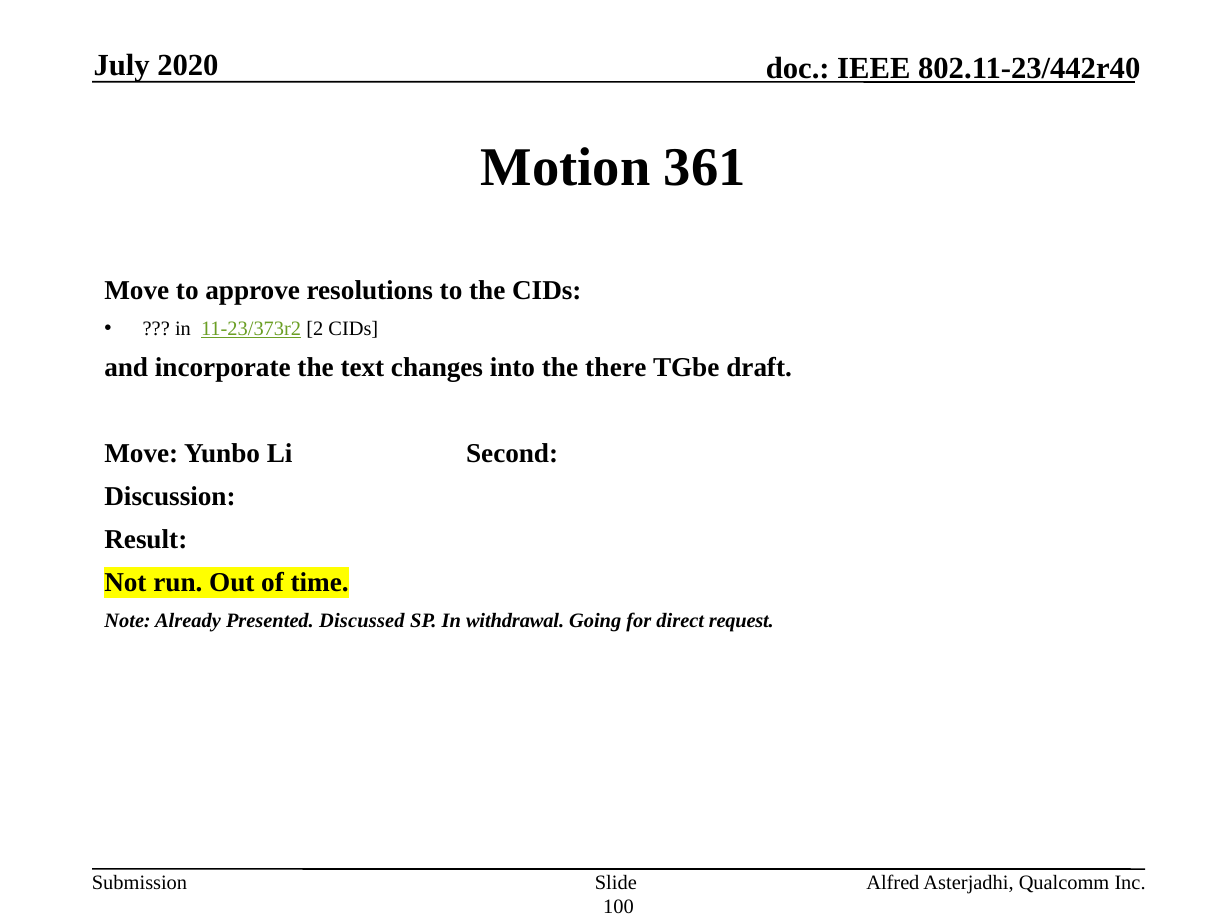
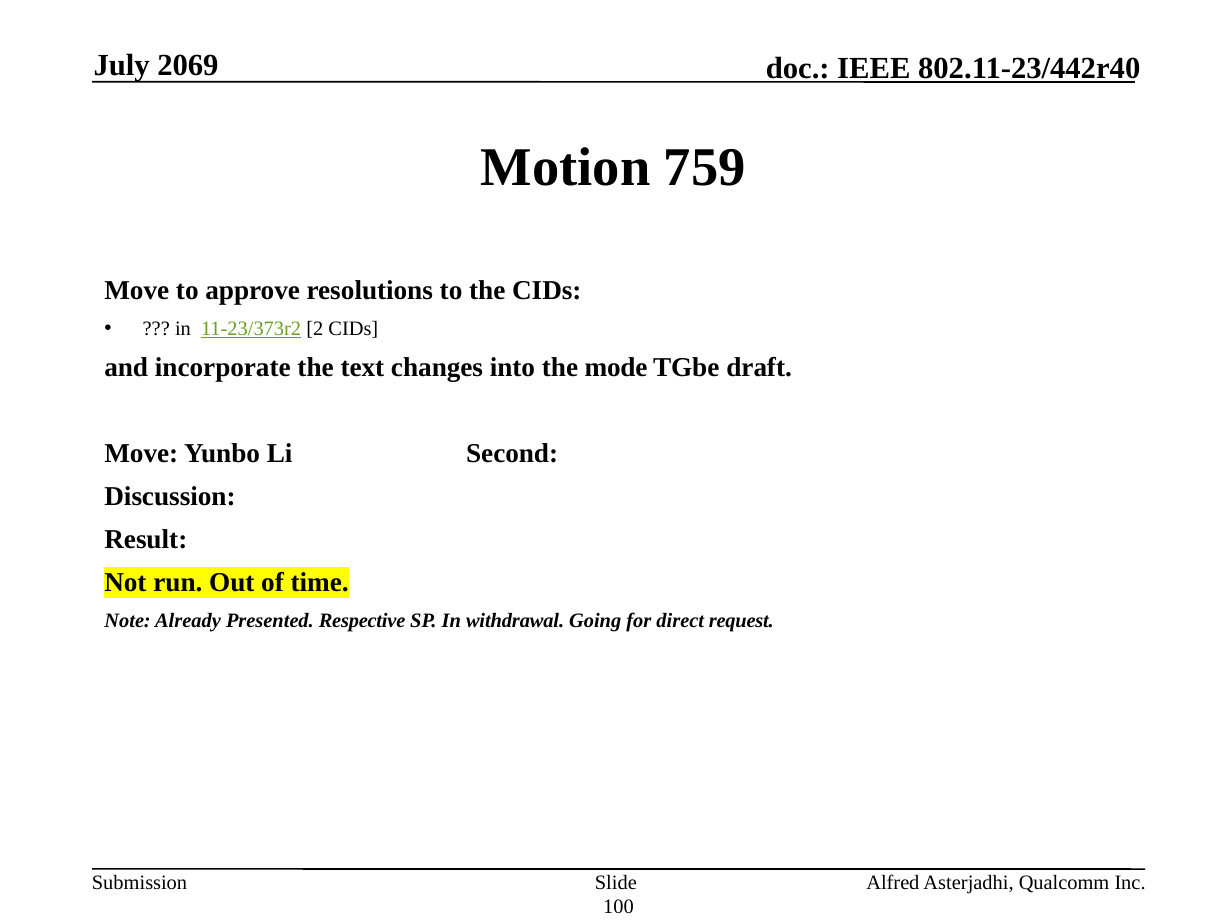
2020: 2020 -> 2069
361: 361 -> 759
there: there -> mode
Discussed: Discussed -> Respective
